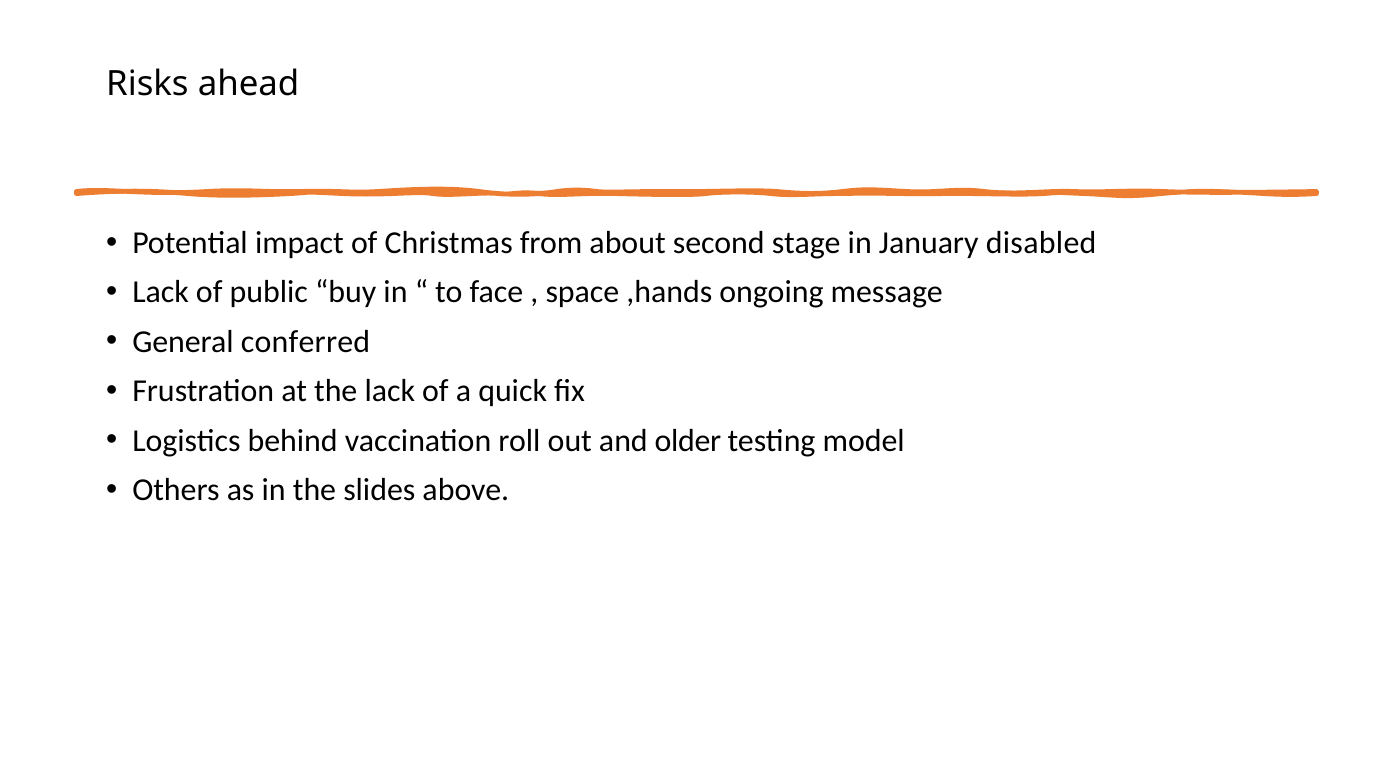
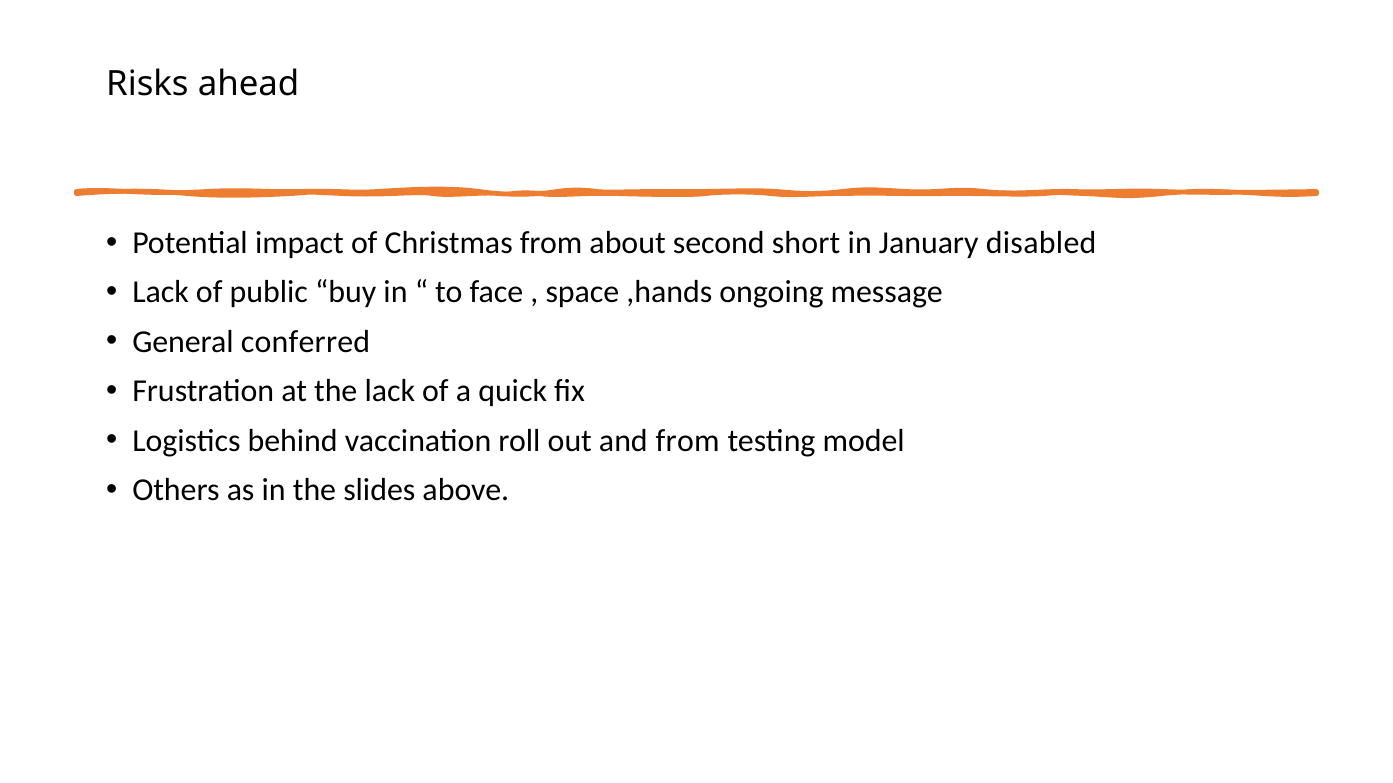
stage: stage -> short
and older: older -> from
